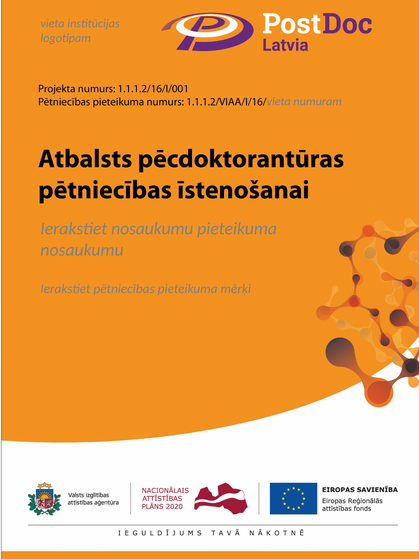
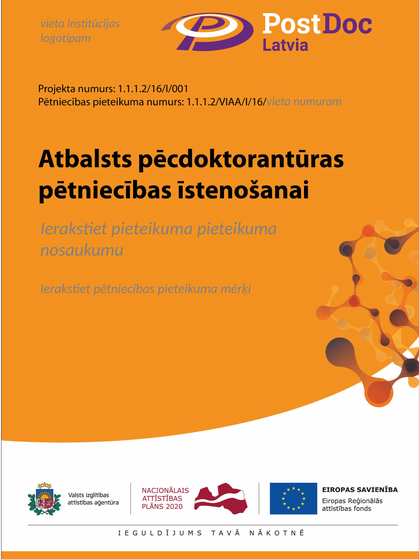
Ierakstiet nosaukumu: nosaukumu -> pieteikuma
